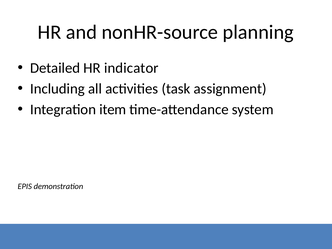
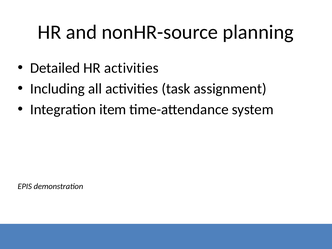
HR indicator: indicator -> activities
